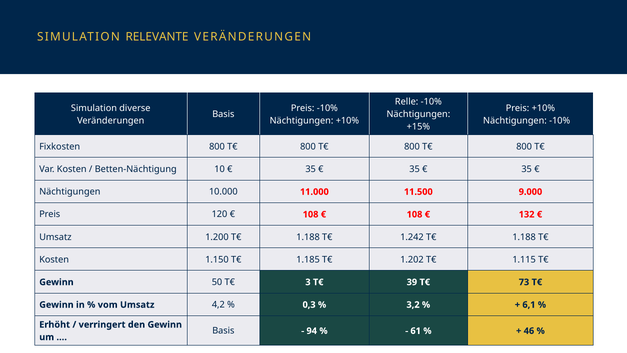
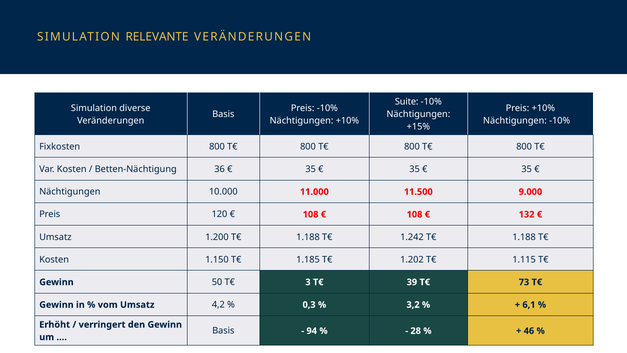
Relle: Relle -> Suite
10: 10 -> 36
61: 61 -> 28
